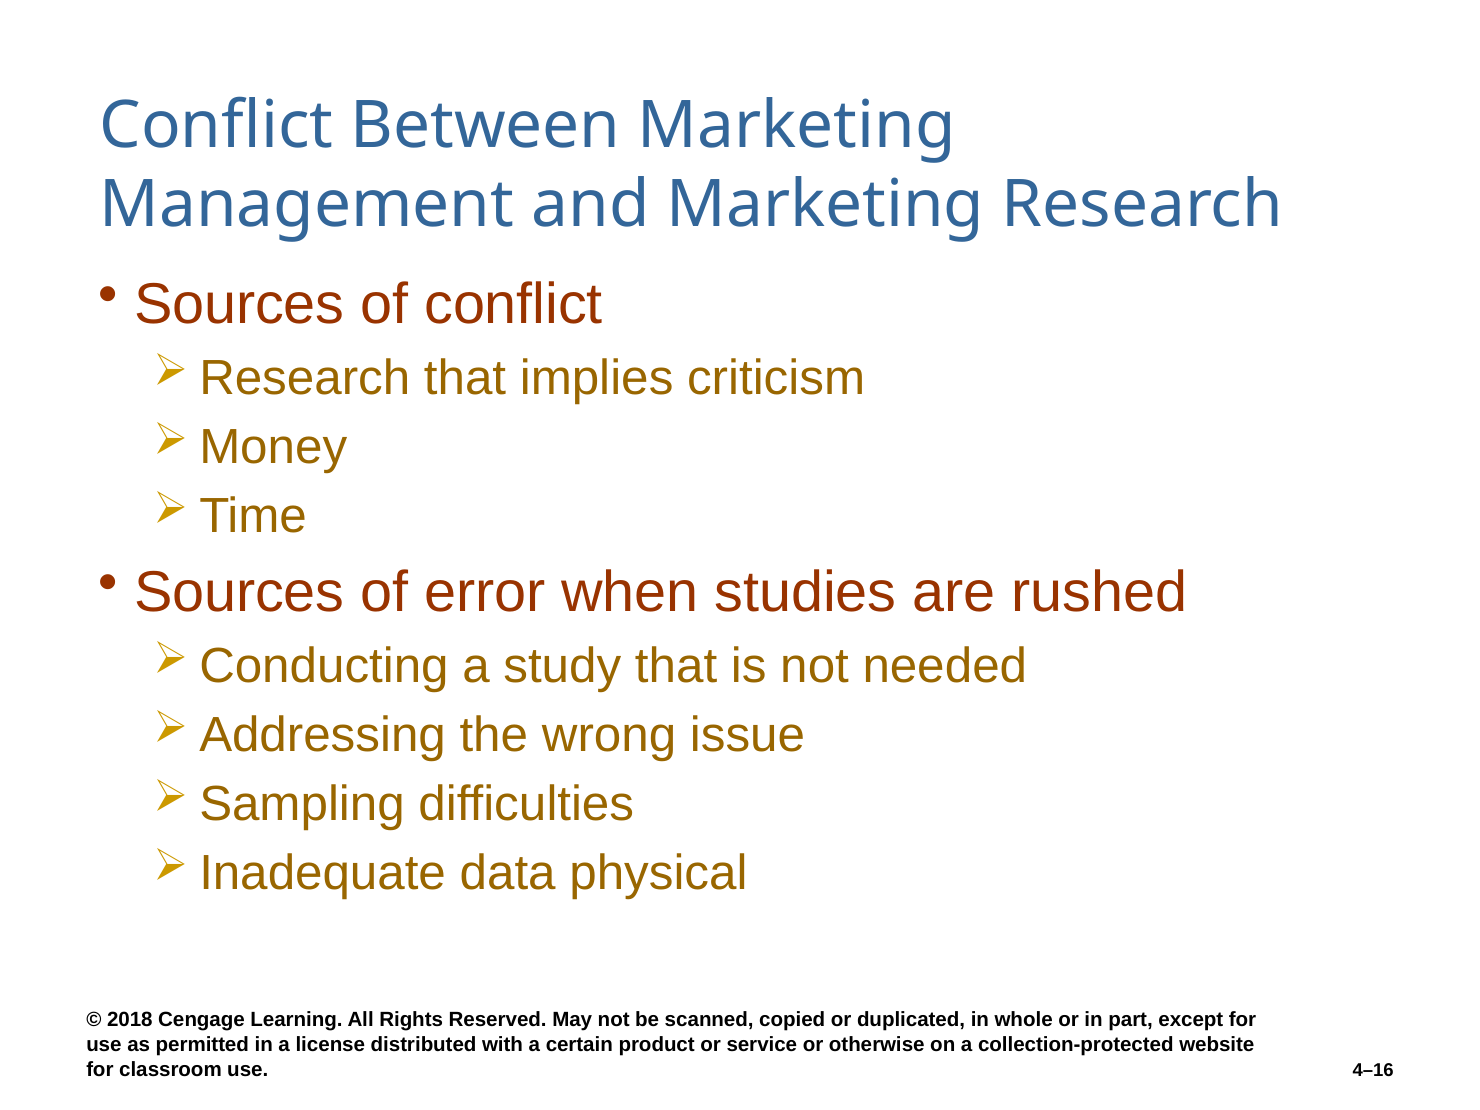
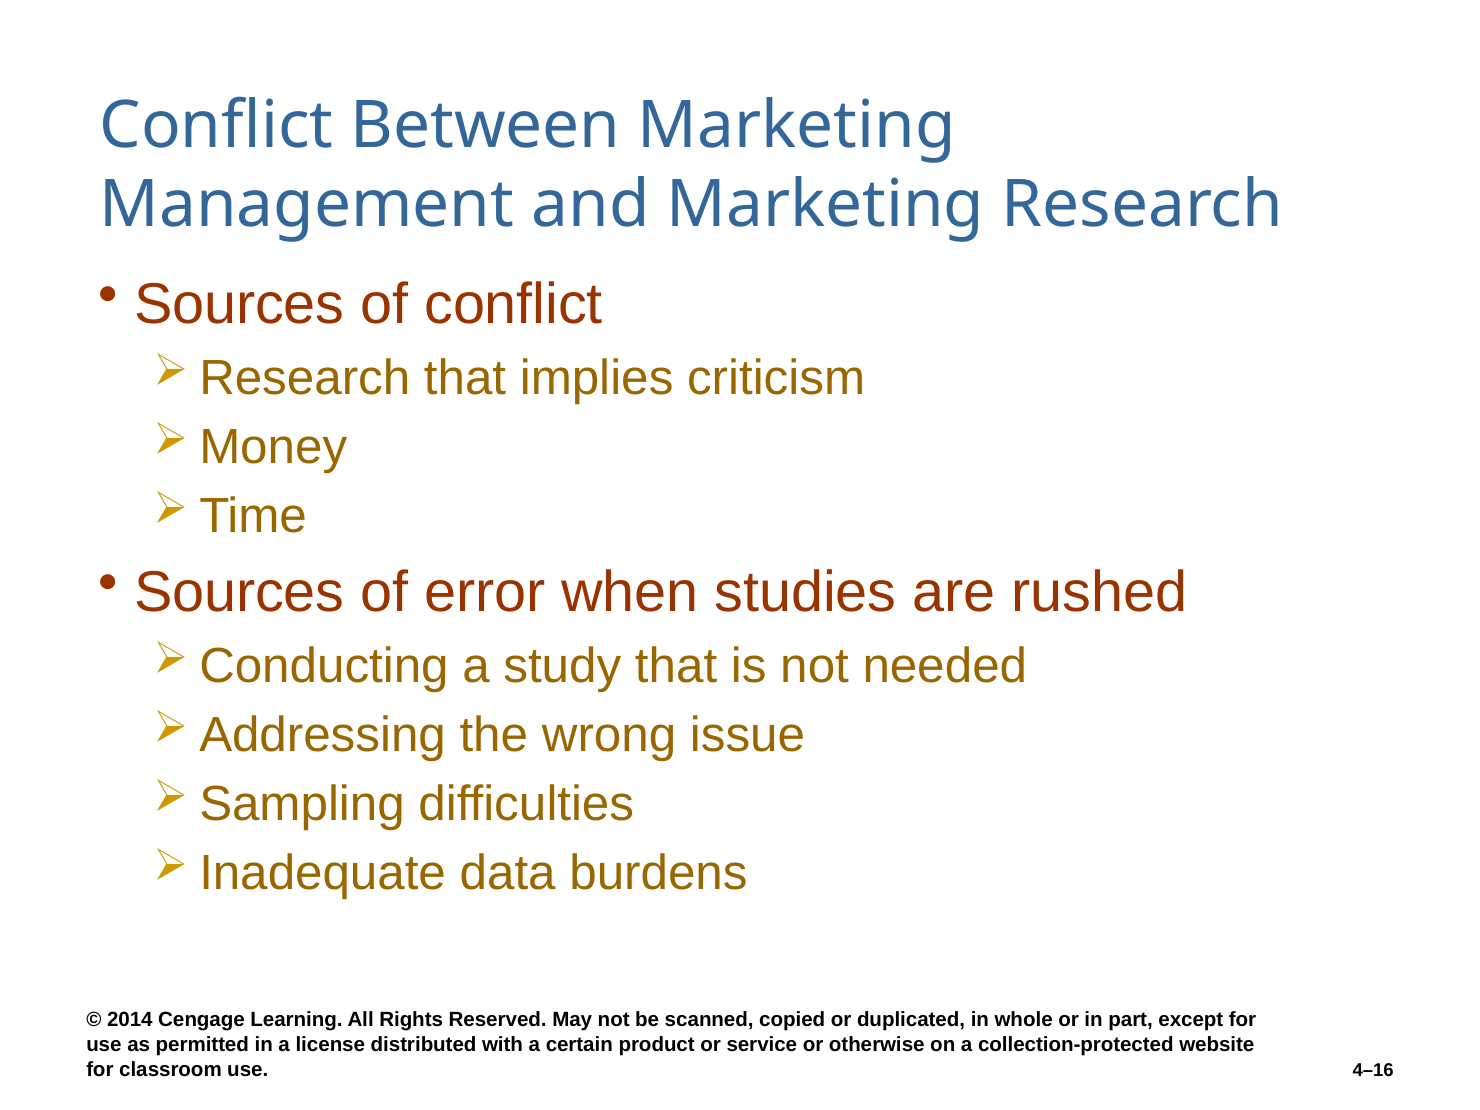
physical: physical -> burdens
2018: 2018 -> 2014
